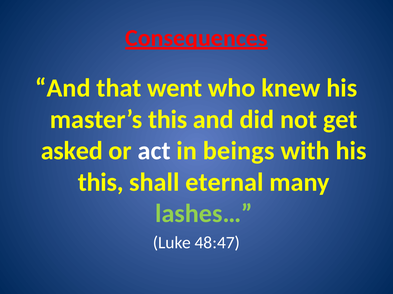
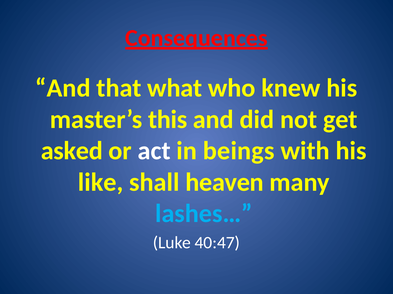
went: went -> what
this at (101, 183): this -> like
eternal: eternal -> heaven
lashes… colour: light green -> light blue
48:47: 48:47 -> 40:47
